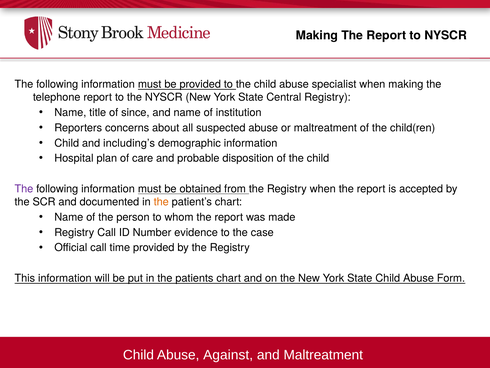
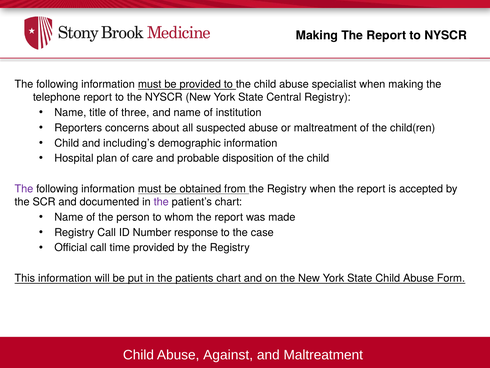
since: since -> three
the at (161, 202) colour: orange -> purple
evidence: evidence -> response
